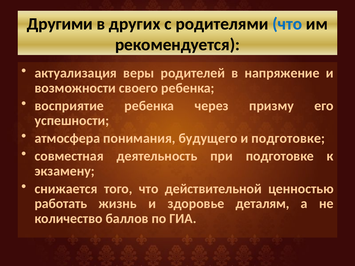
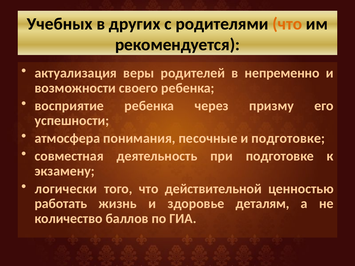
Другими: Другими -> Учебных
что at (287, 24) colour: blue -> orange
напряжение: напряжение -> непременно
будущего: будущего -> песочные
снижается: снижается -> логически
